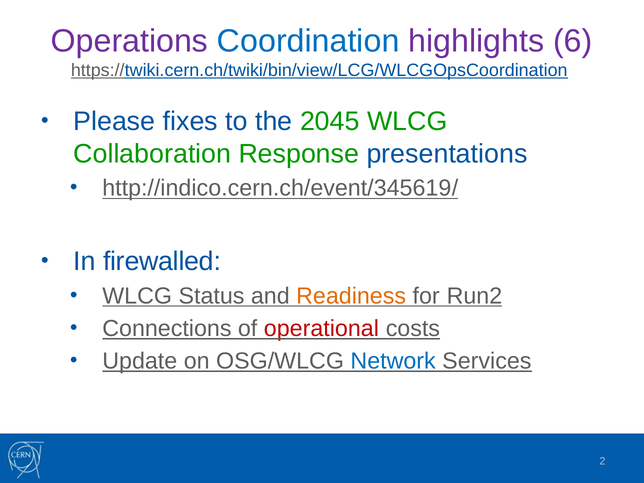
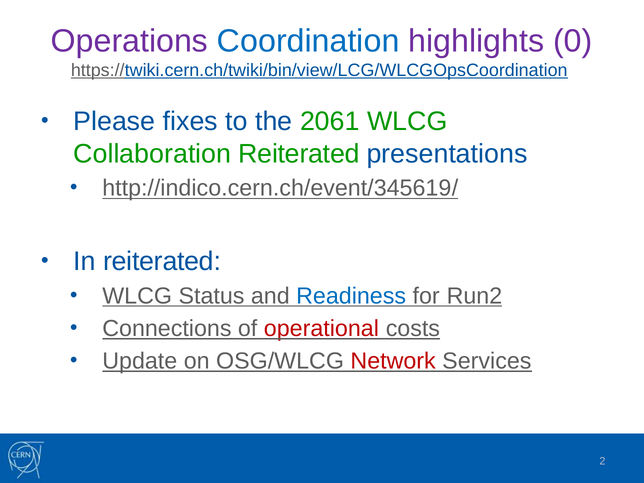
6: 6 -> 0
2045: 2045 -> 2061
Collaboration Response: Response -> Reiterated
In firewalled: firewalled -> reiterated
Readiness colour: orange -> blue
Network colour: blue -> red
